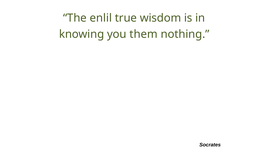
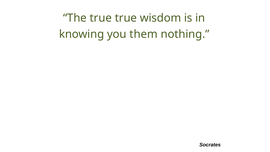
The enlil: enlil -> true
